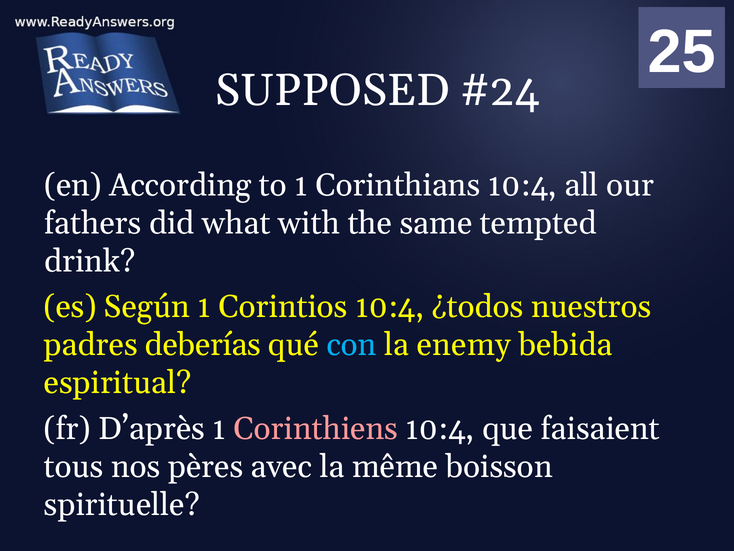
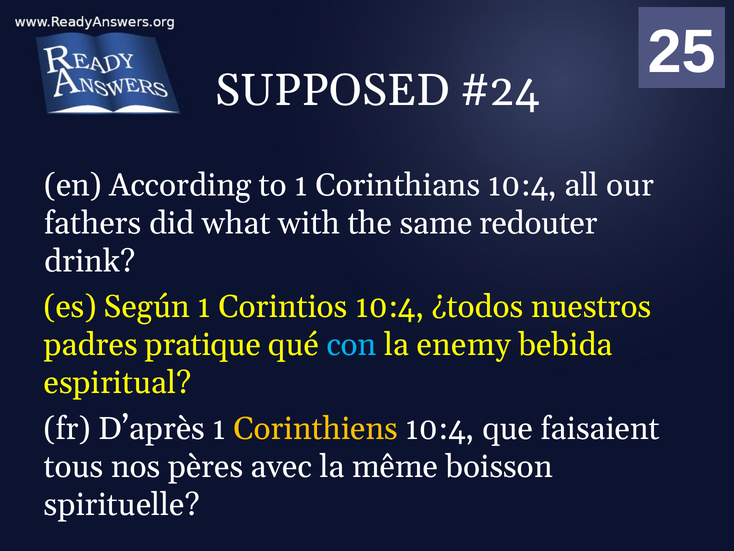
tempted: tempted -> redouter
deberías: deberías -> pratique
Corinthiens colour: pink -> yellow
